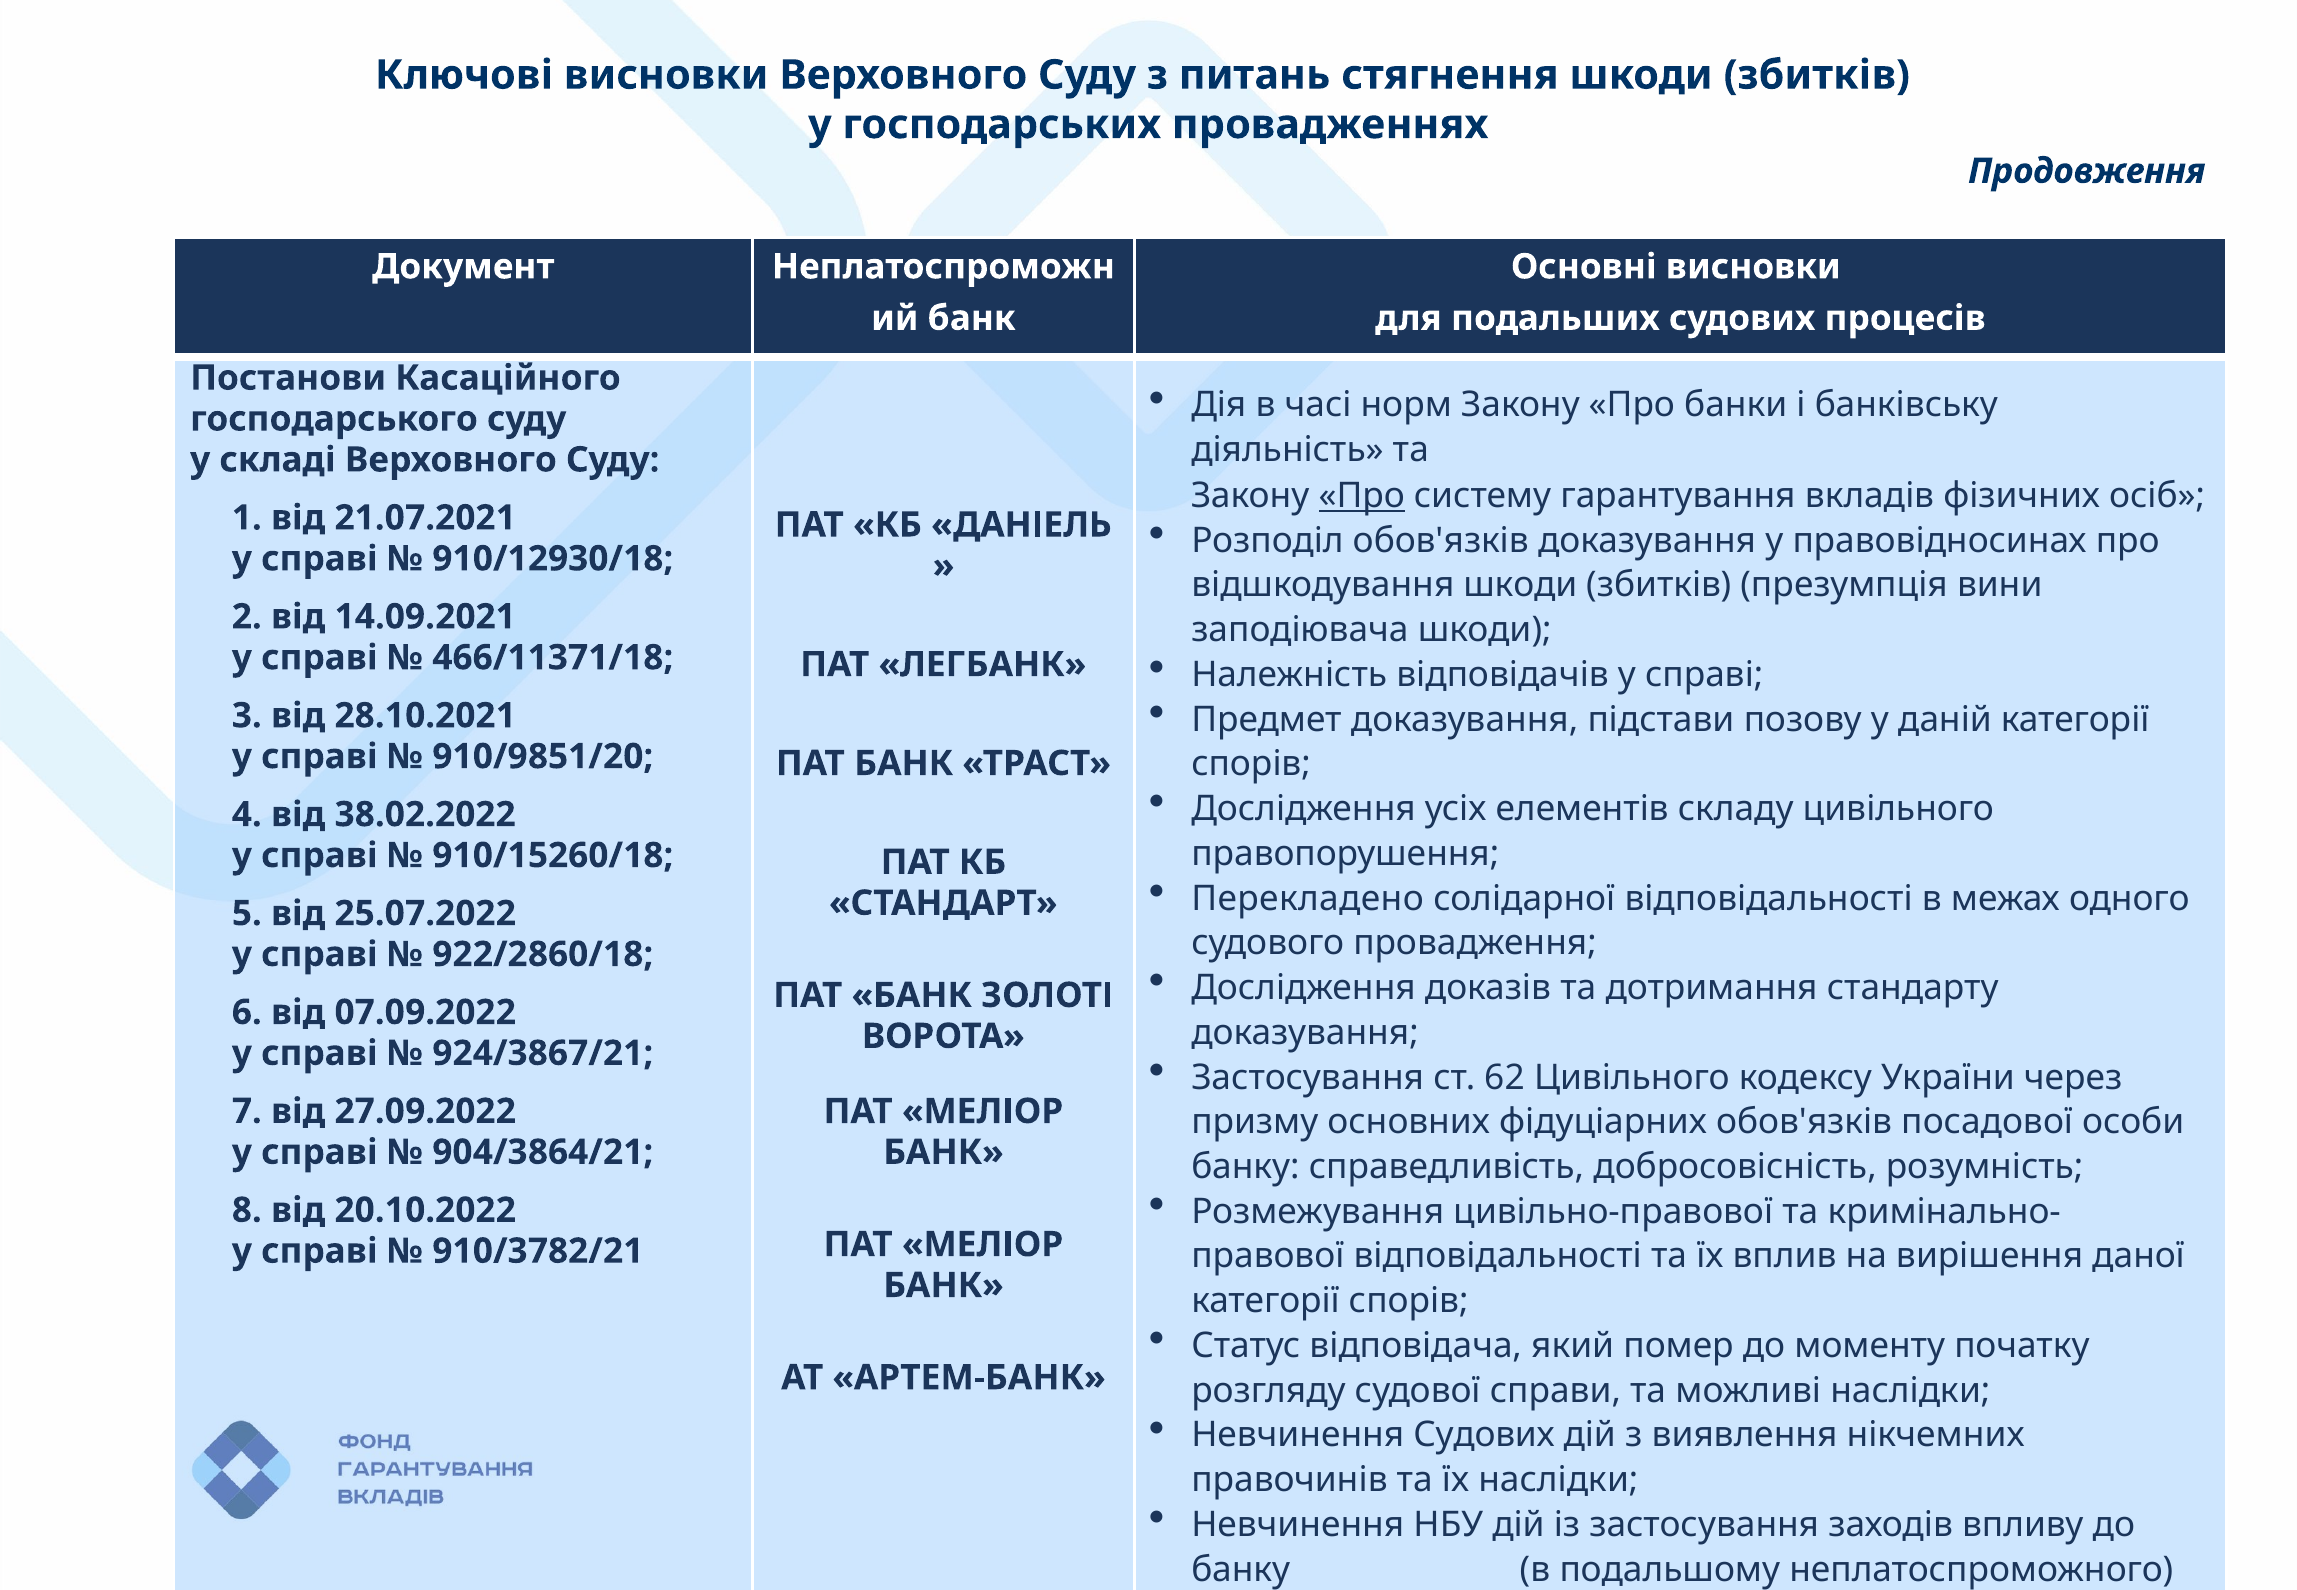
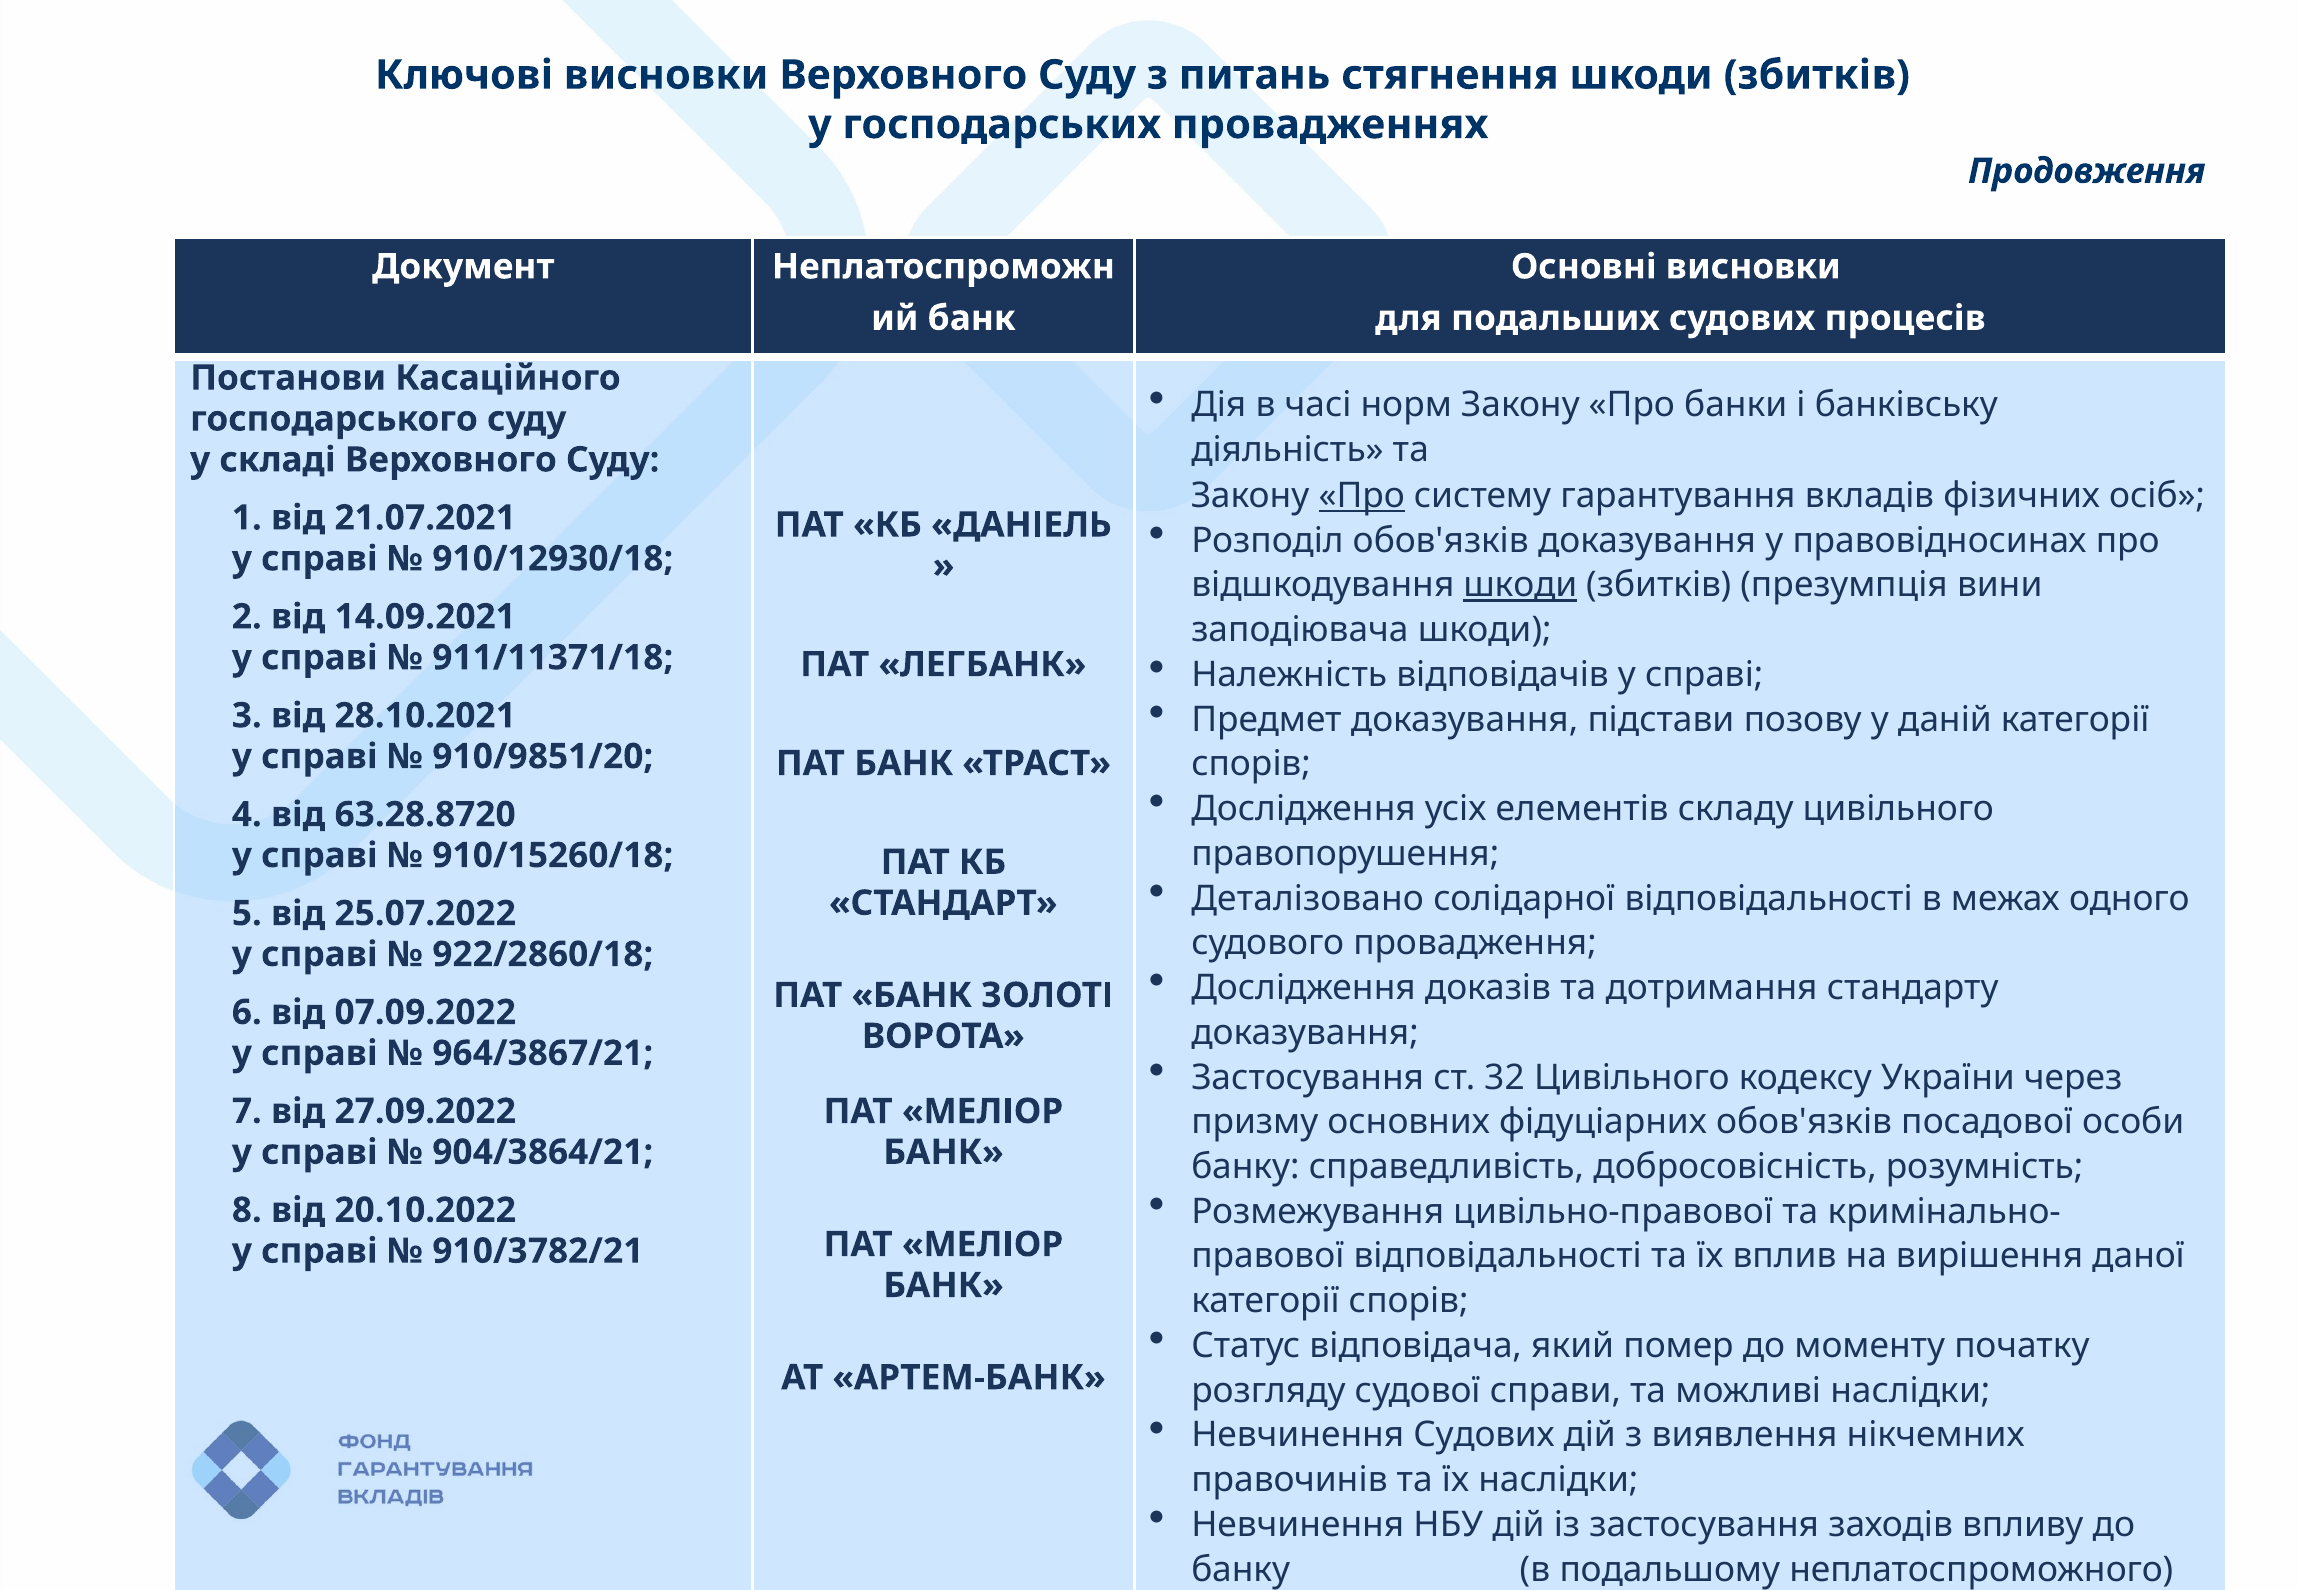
шкоди at (1520, 585) underline: none -> present
466/11371/18: 466/11371/18 -> 911/11371/18
38.02.2022: 38.02.2022 -> 63.28.8720
Перекладено: Перекладено -> Деталізовано
924/3867/21: 924/3867/21 -> 964/3867/21
62: 62 -> 32
